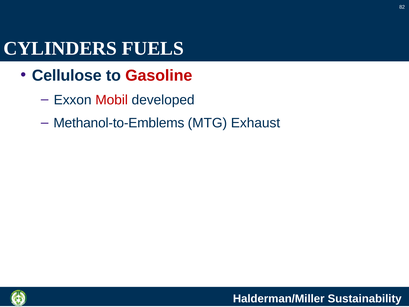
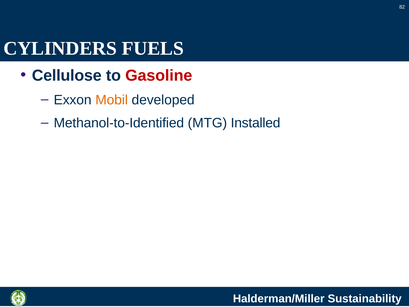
Mobil colour: red -> orange
Methanol-to-Emblems: Methanol-to-Emblems -> Methanol-to-Identified
Exhaust: Exhaust -> Installed
